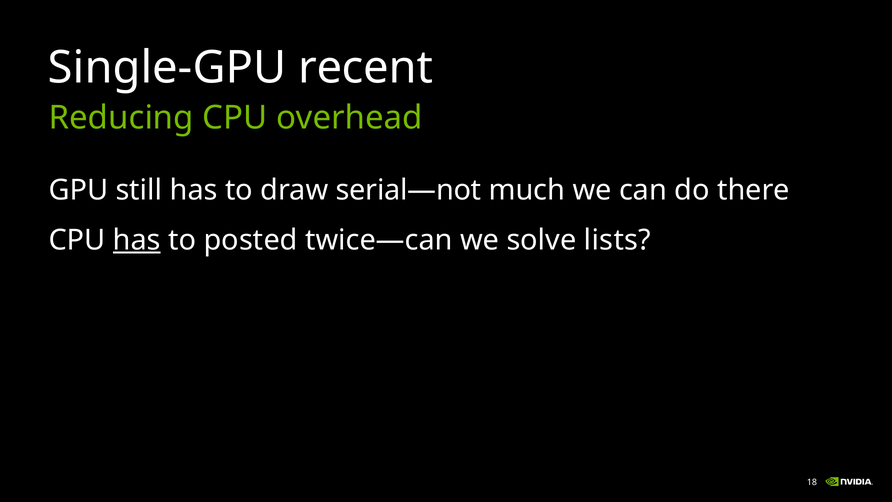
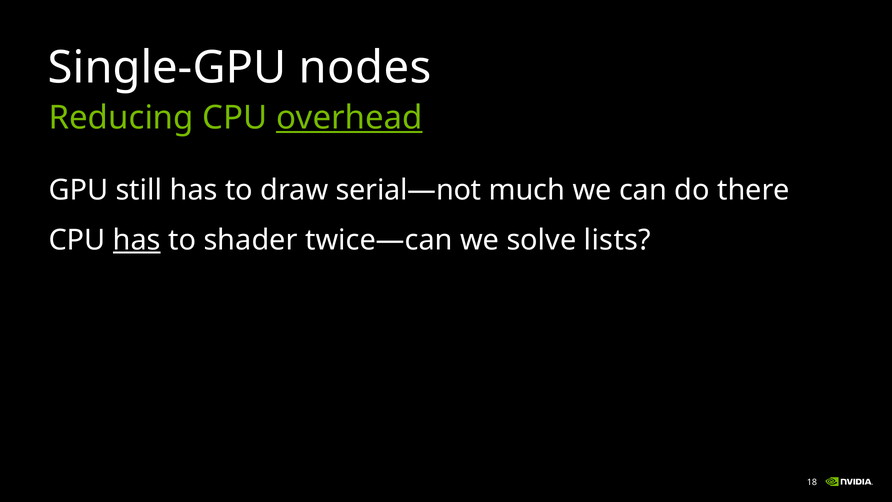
recent: recent -> nodes
overhead underline: none -> present
posted: posted -> shader
